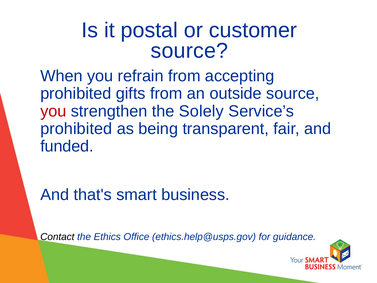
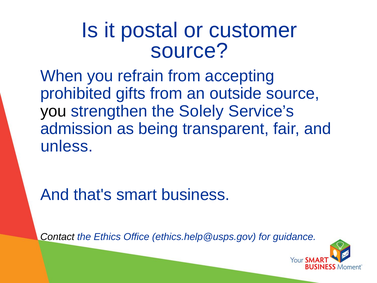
you at (53, 111) colour: red -> black
prohibited at (76, 129): prohibited -> admission
funded: funded -> unless
